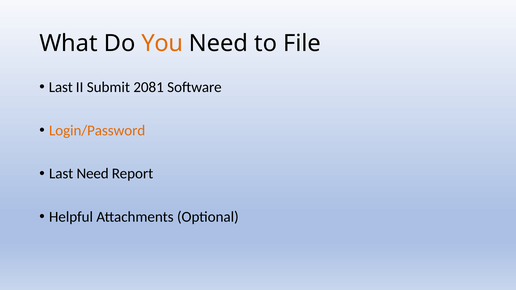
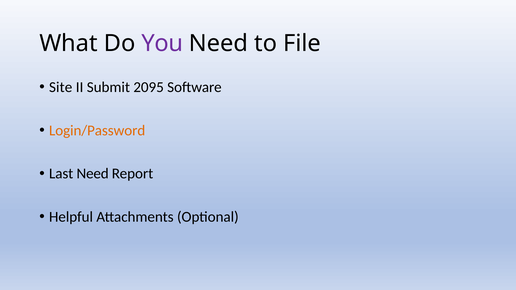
You colour: orange -> purple
Last at (61, 87): Last -> Site
2081: 2081 -> 2095
